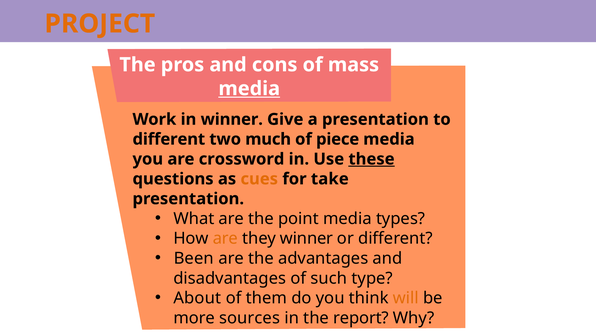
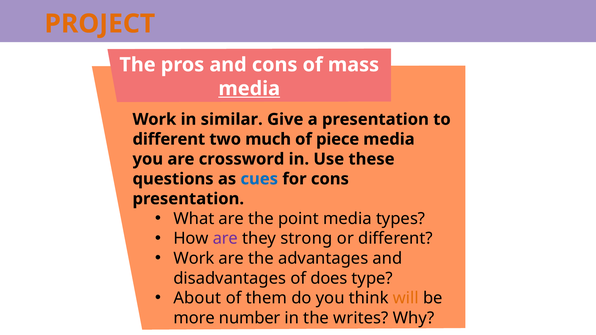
in winner: winner -> similar
these underline: present -> none
cues colour: orange -> blue
for take: take -> cons
are at (225, 239) colour: orange -> purple
they winner: winner -> strong
Been at (194, 259): Been -> Work
such: such -> does
sources: sources -> number
report: report -> writes
